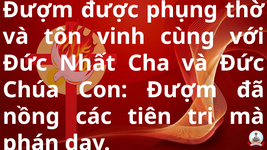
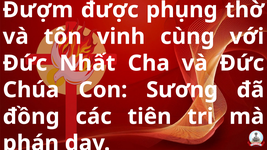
Con Đượm: Đượm -> Sương
nồng: nồng -> đồng
